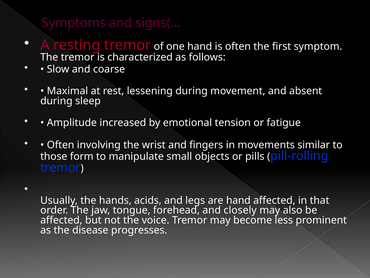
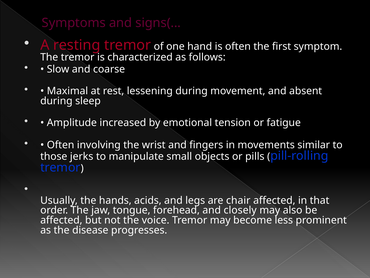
form: form -> jerks
are hand: hand -> chair
